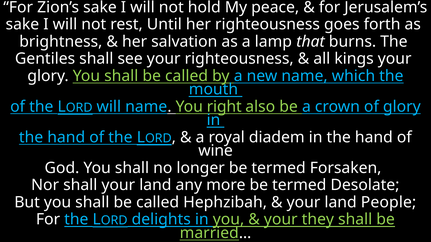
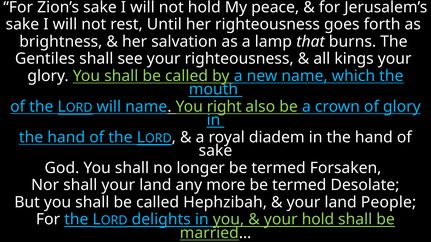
wine at (216, 151): wine -> sake
your they: they -> hold
